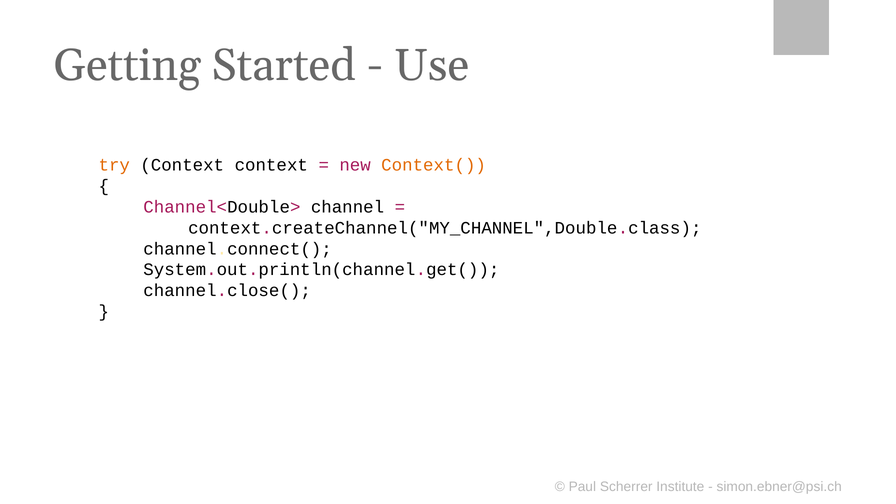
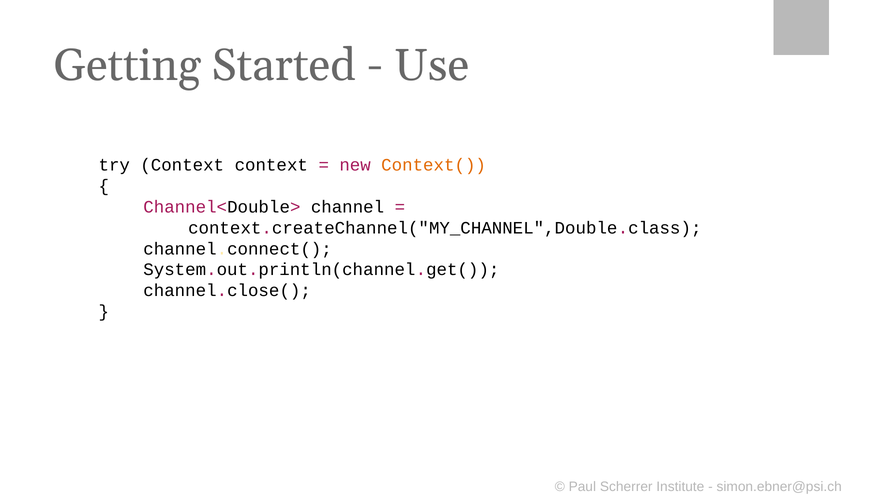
try colour: orange -> black
